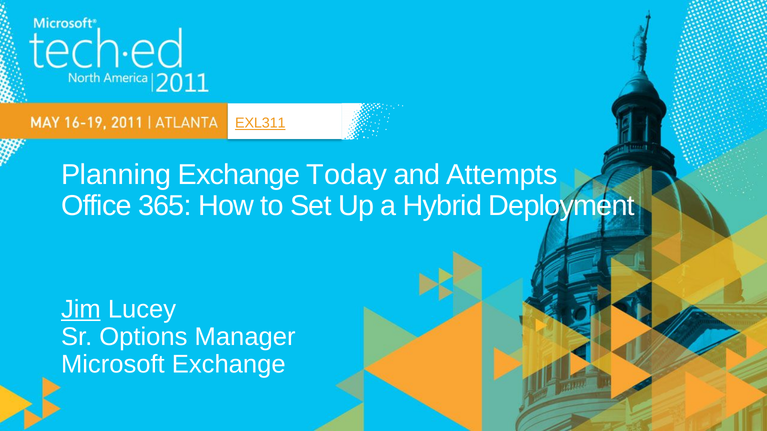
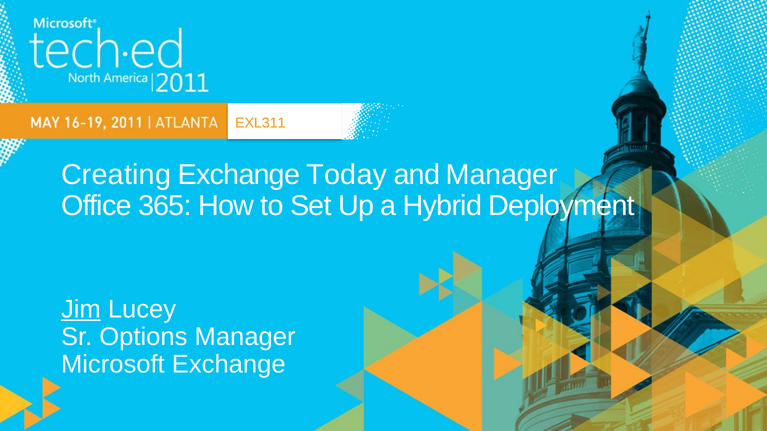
EXL311 underline: present -> none
Planning: Planning -> Creating
and Attempts: Attempts -> Manager
